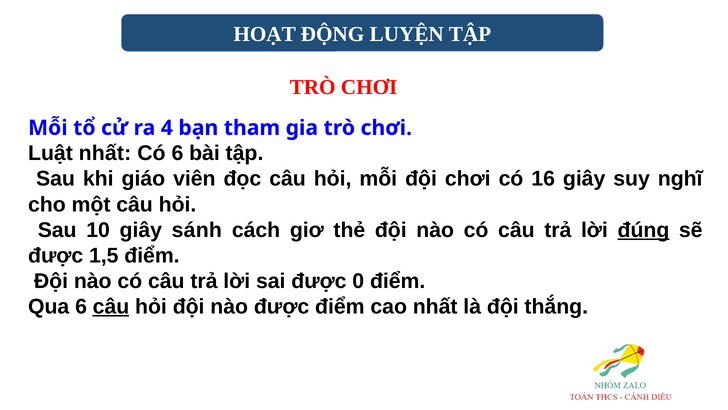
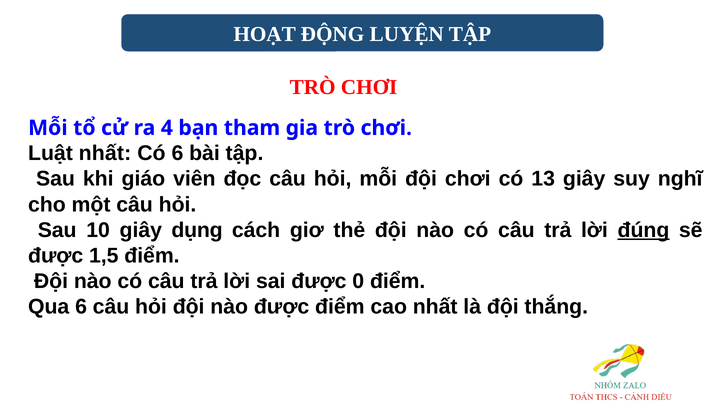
16: 16 -> 13
sánh: sánh -> dụng
câu at (111, 306) underline: present -> none
